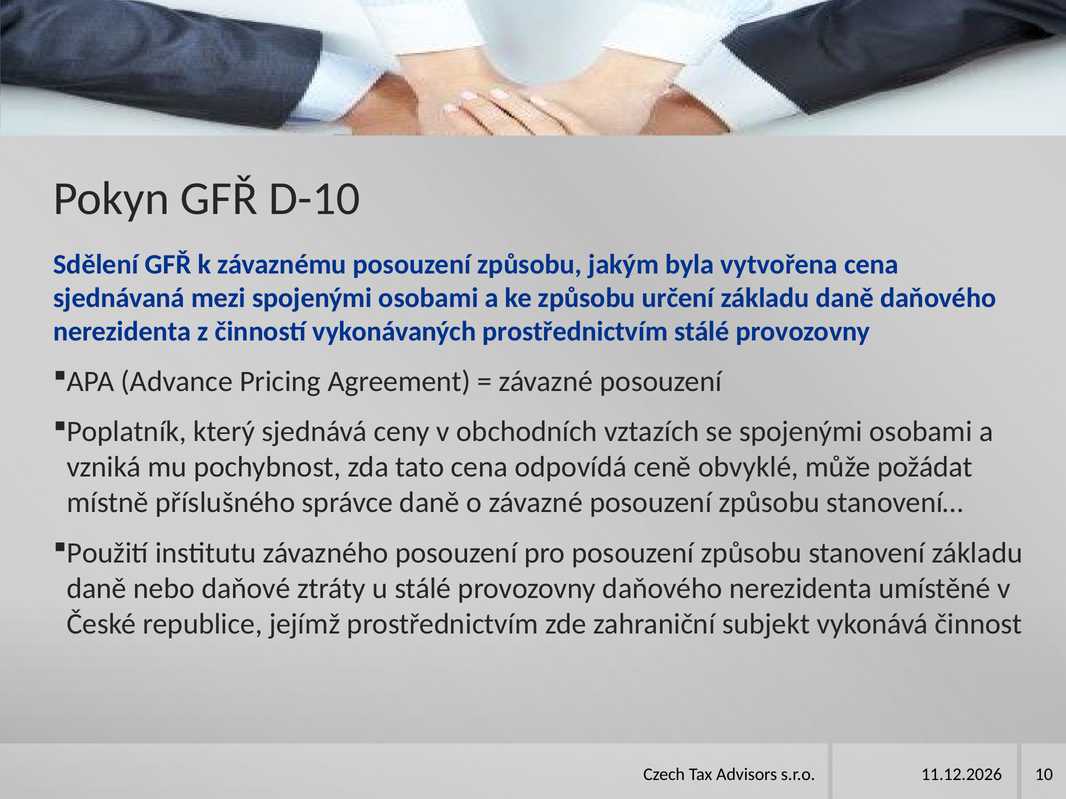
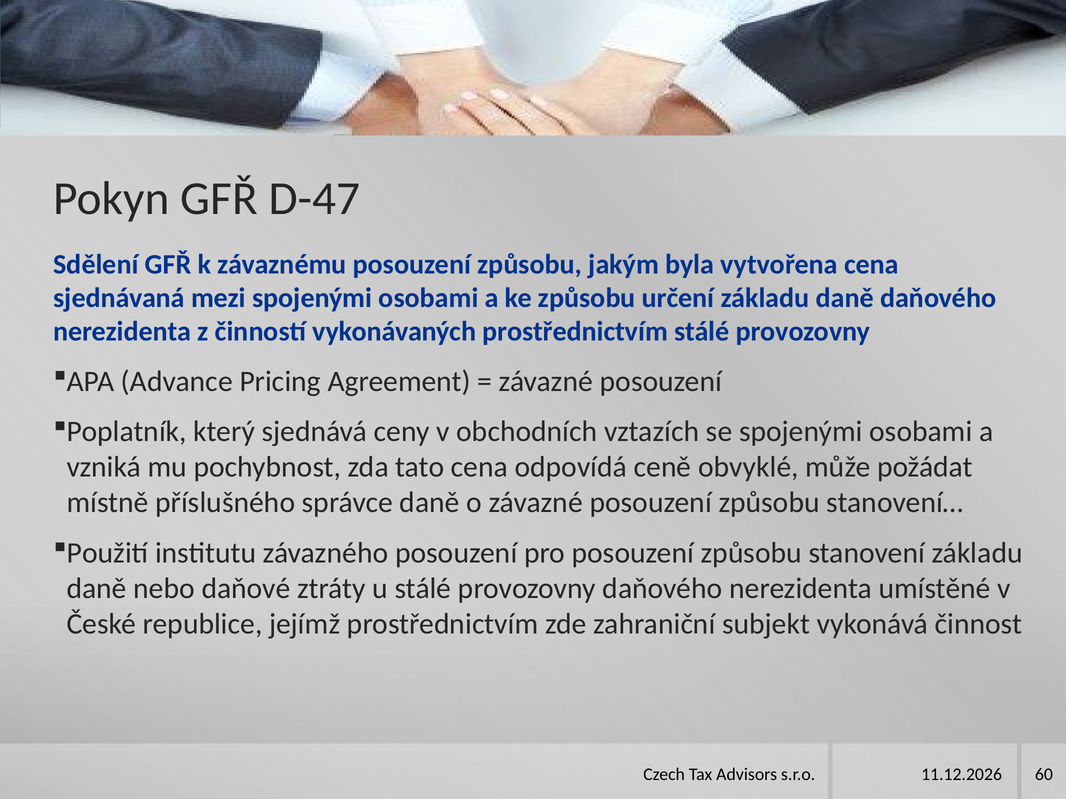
D-10: D-10 -> D-47
10: 10 -> 60
